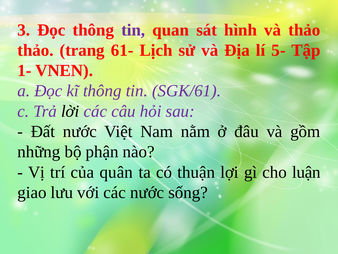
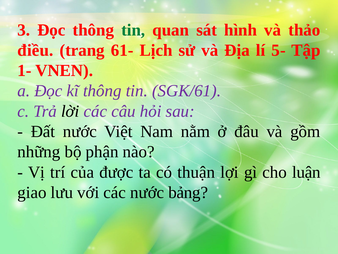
tin at (133, 30) colour: purple -> green
thảo at (35, 50): thảo -> điều
quân: quân -> được
sống: sống -> bảng
